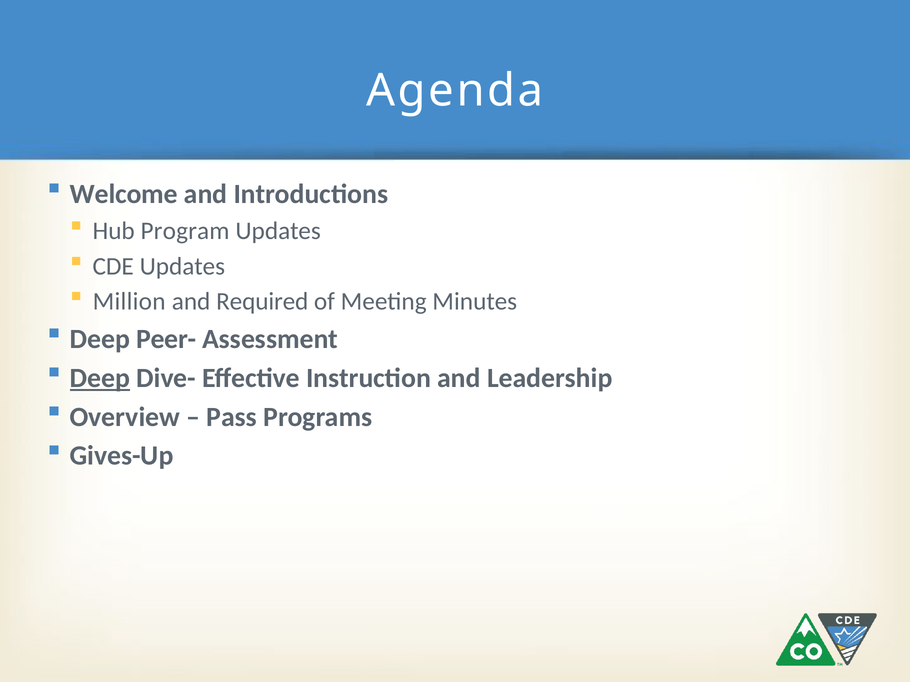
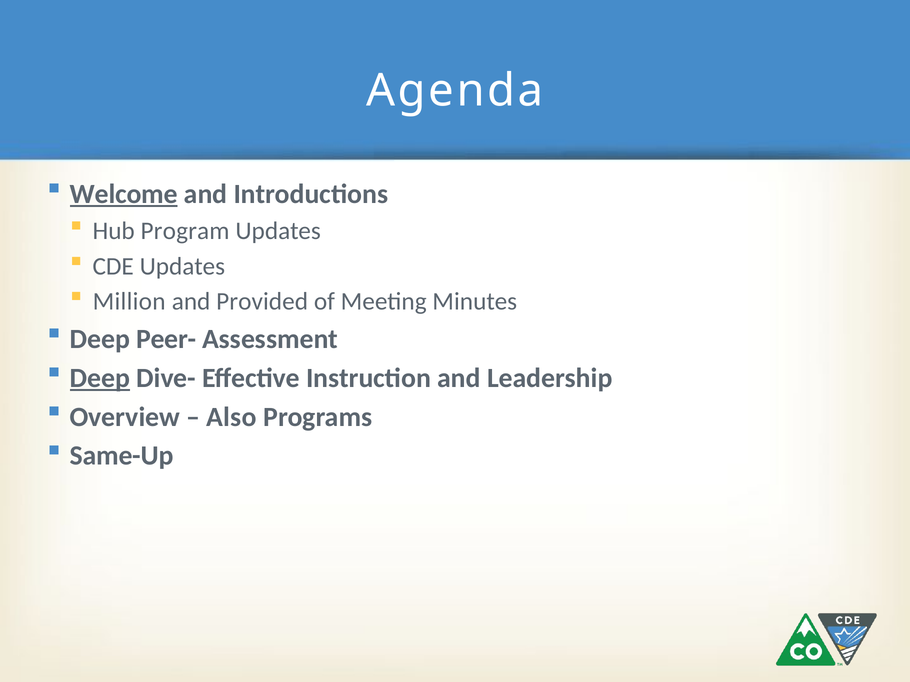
Welcome underline: none -> present
Required: Required -> Provided
Pass: Pass -> Also
Gives-Up: Gives-Up -> Same-Up
